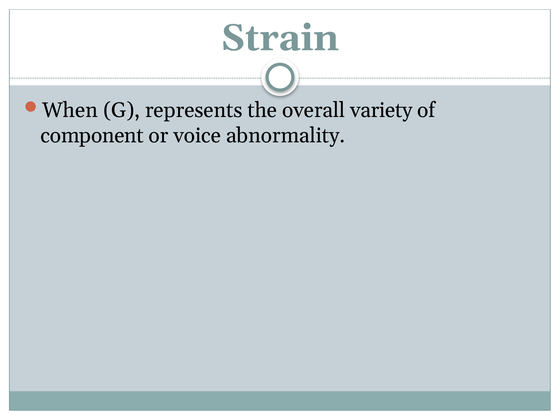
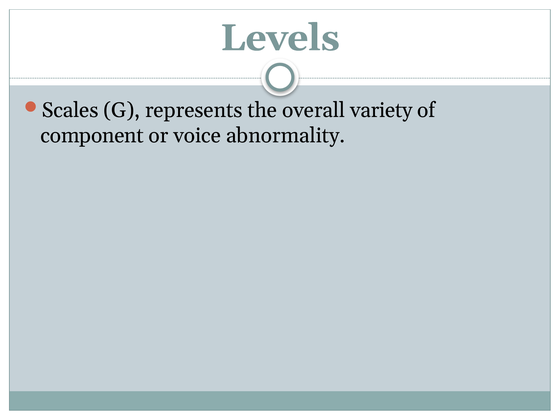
Strain: Strain -> Levels
When: When -> Scales
